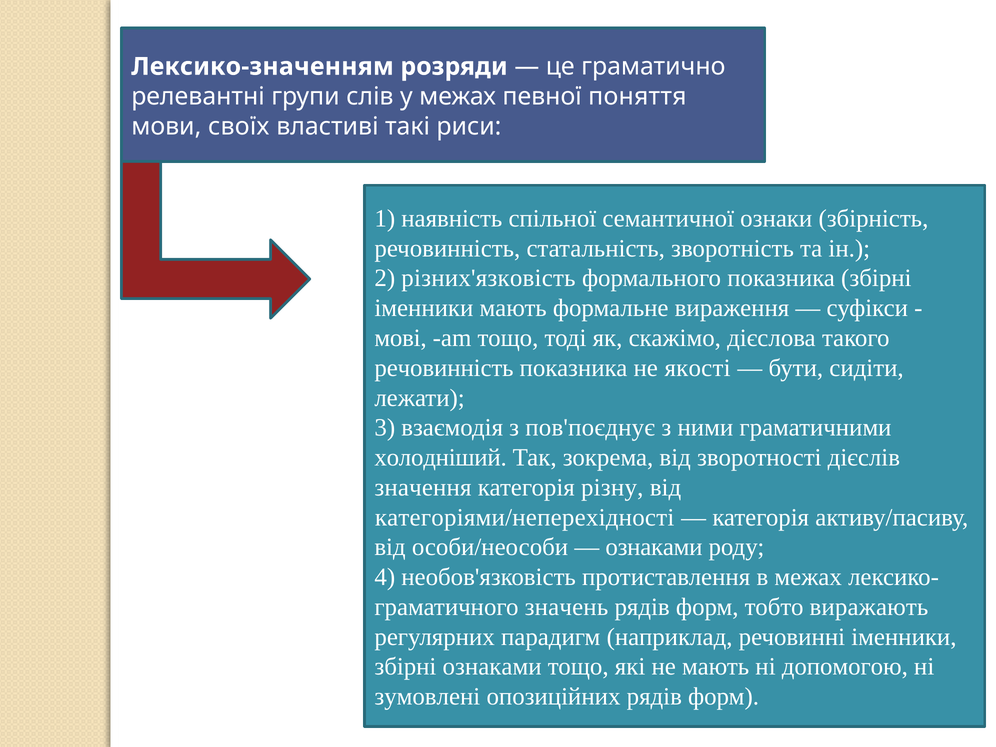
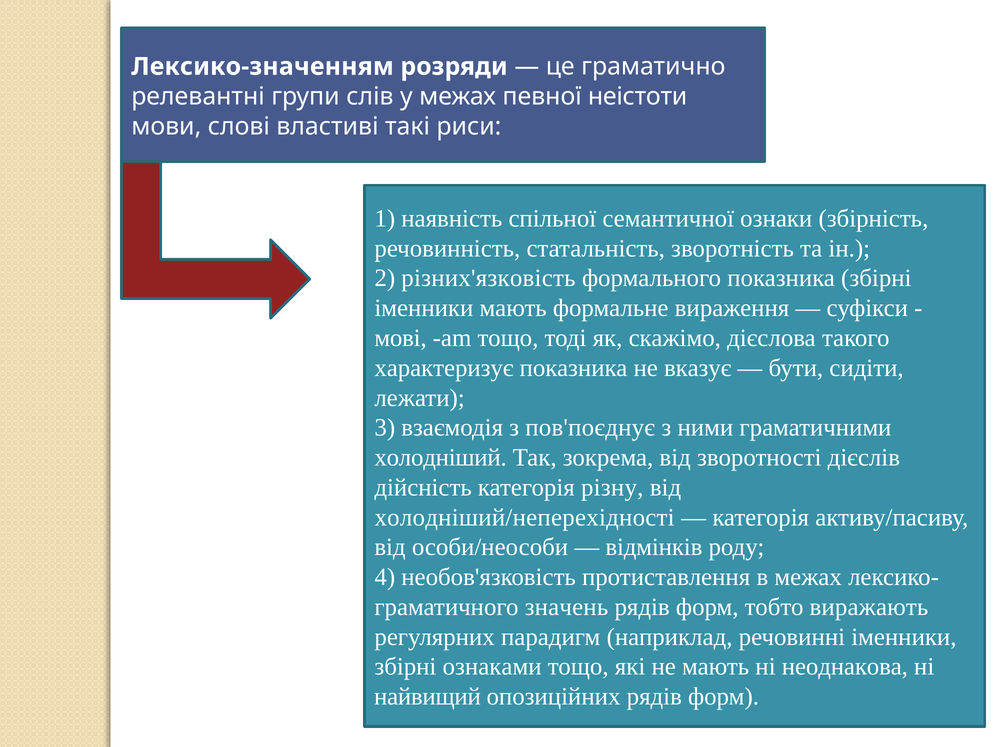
поняття: поняття -> неістоти
своїх: своїх -> слові
речовинність at (444, 368): речовинність -> характеризує
якості: якості -> вказує
значення: значення -> дійсність
категоріями/неперехідності: категоріями/неперехідності -> холодніший/неперехідності
ознаками at (654, 547): ознаками -> відмінків
допомогою: допомогою -> неоднакова
зумовлені: зумовлені -> найвищий
